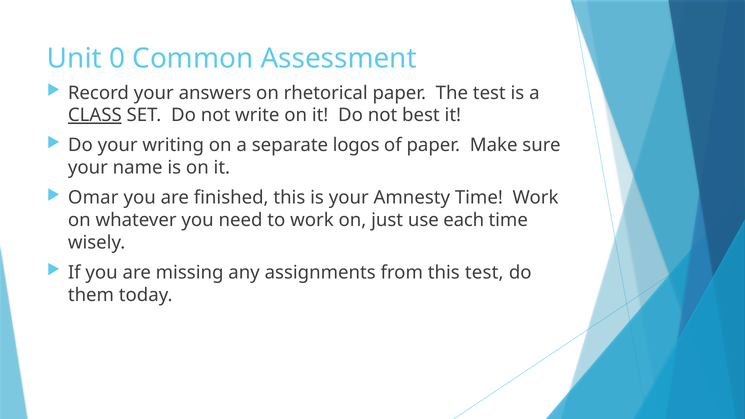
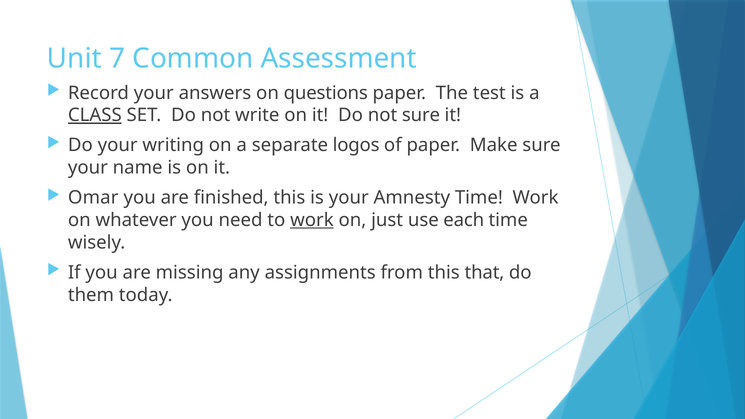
0: 0 -> 7
rhetorical: rhetorical -> questions
not best: best -> sure
work at (312, 220) underline: none -> present
this test: test -> that
